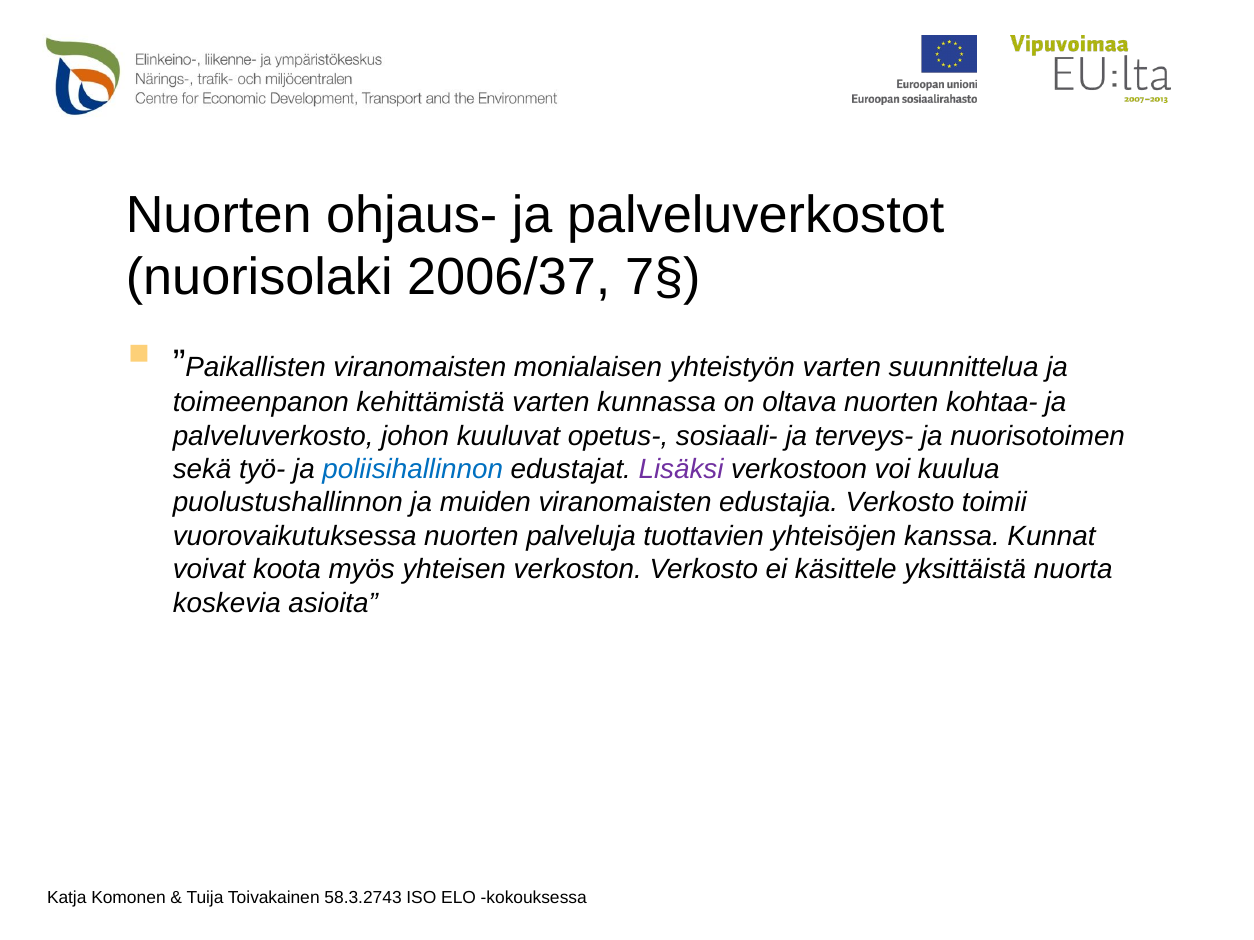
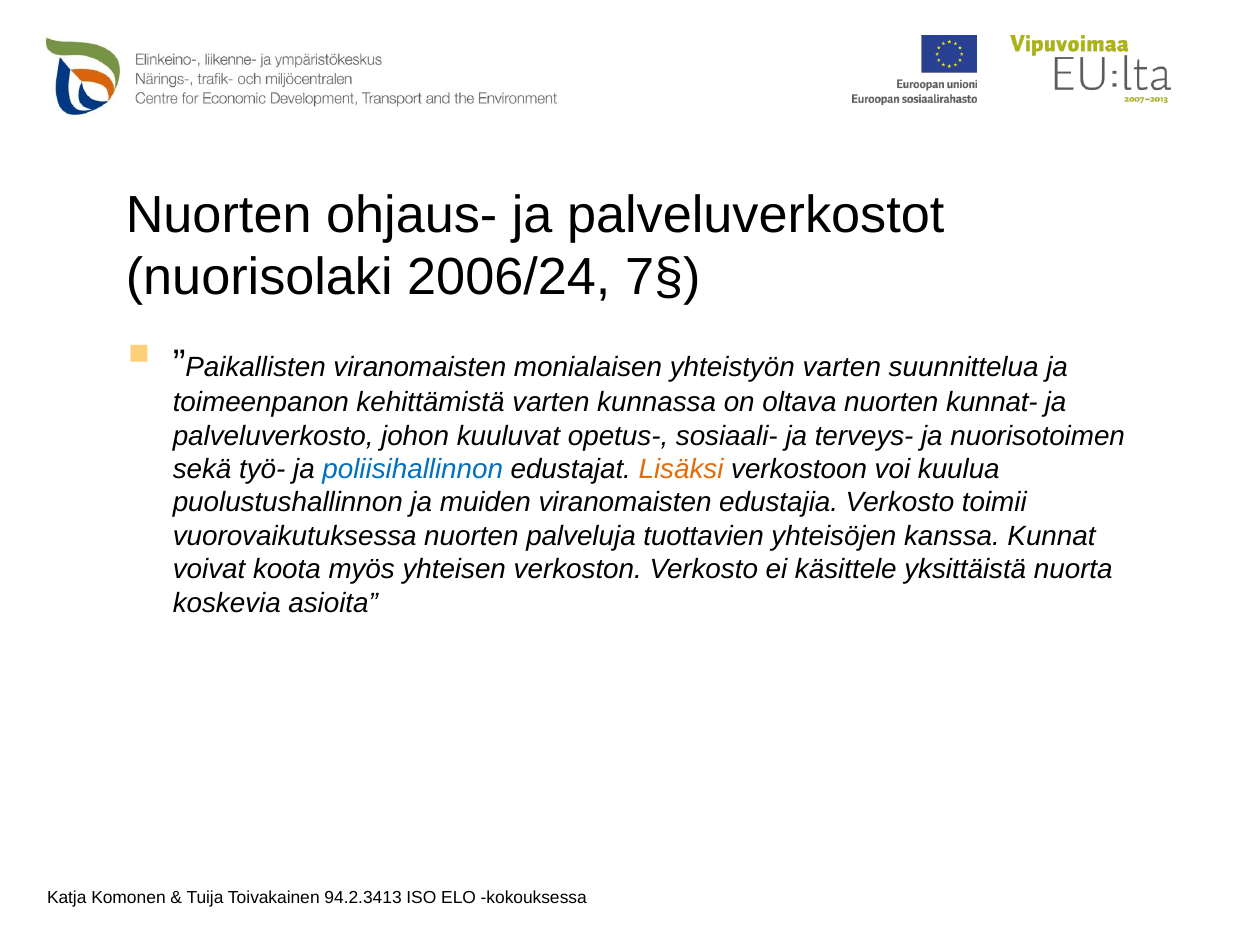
2006/37: 2006/37 -> 2006/24
kohtaa-: kohtaa- -> kunnat-
Lisäksi colour: purple -> orange
58.3.2743: 58.3.2743 -> 94.2.3413
